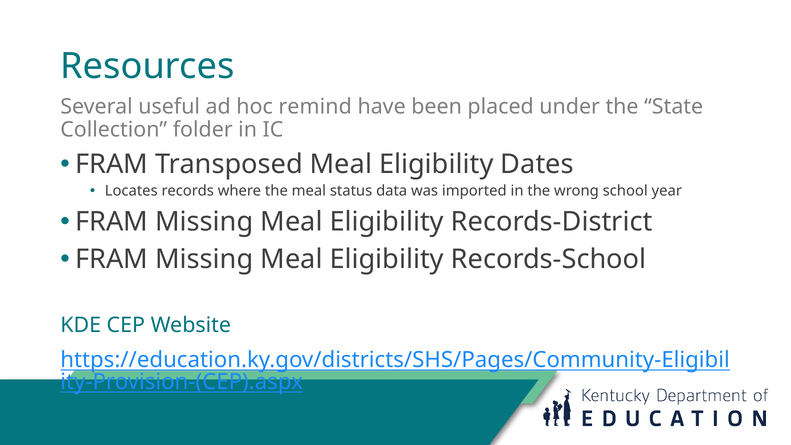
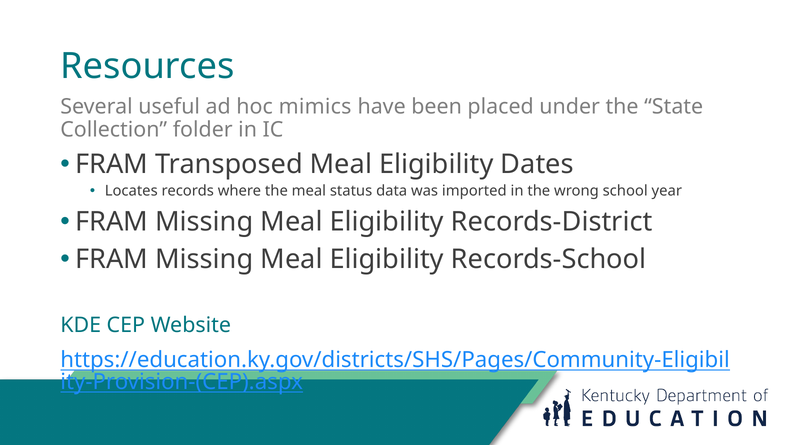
remind: remind -> mimics
